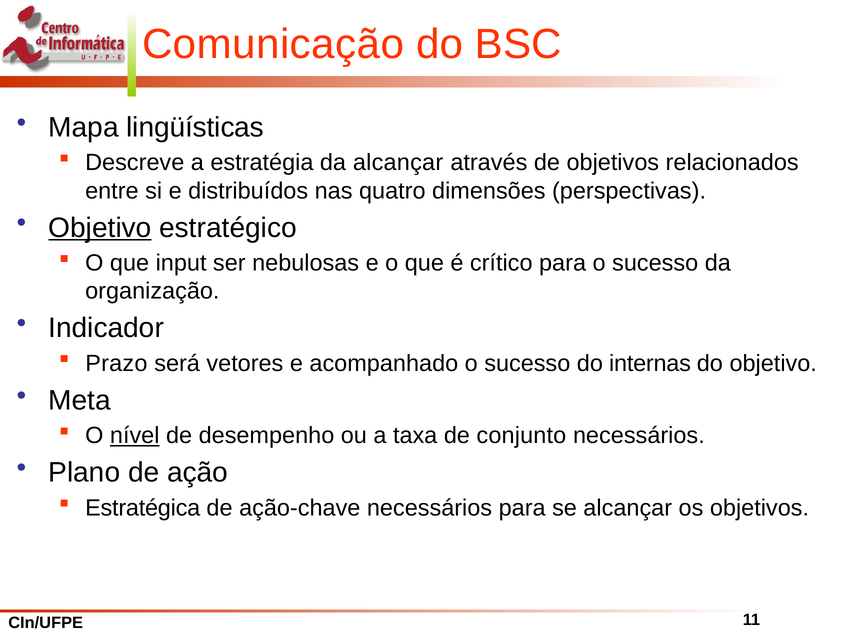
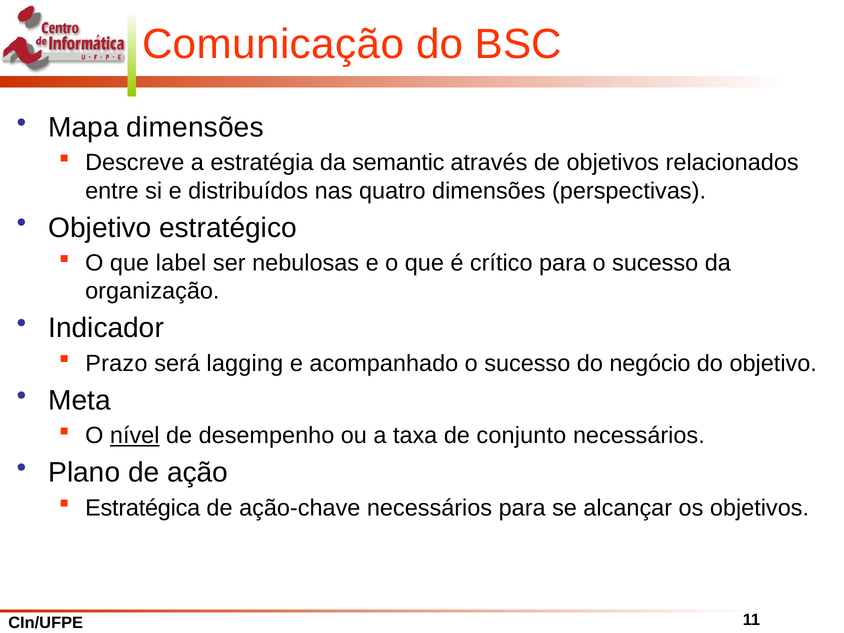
Mapa lingüísticas: lingüísticas -> dimensões
da alcançar: alcançar -> semantic
Objetivo at (100, 228) underline: present -> none
input: input -> label
vetores: vetores -> lagging
internas: internas -> negócio
